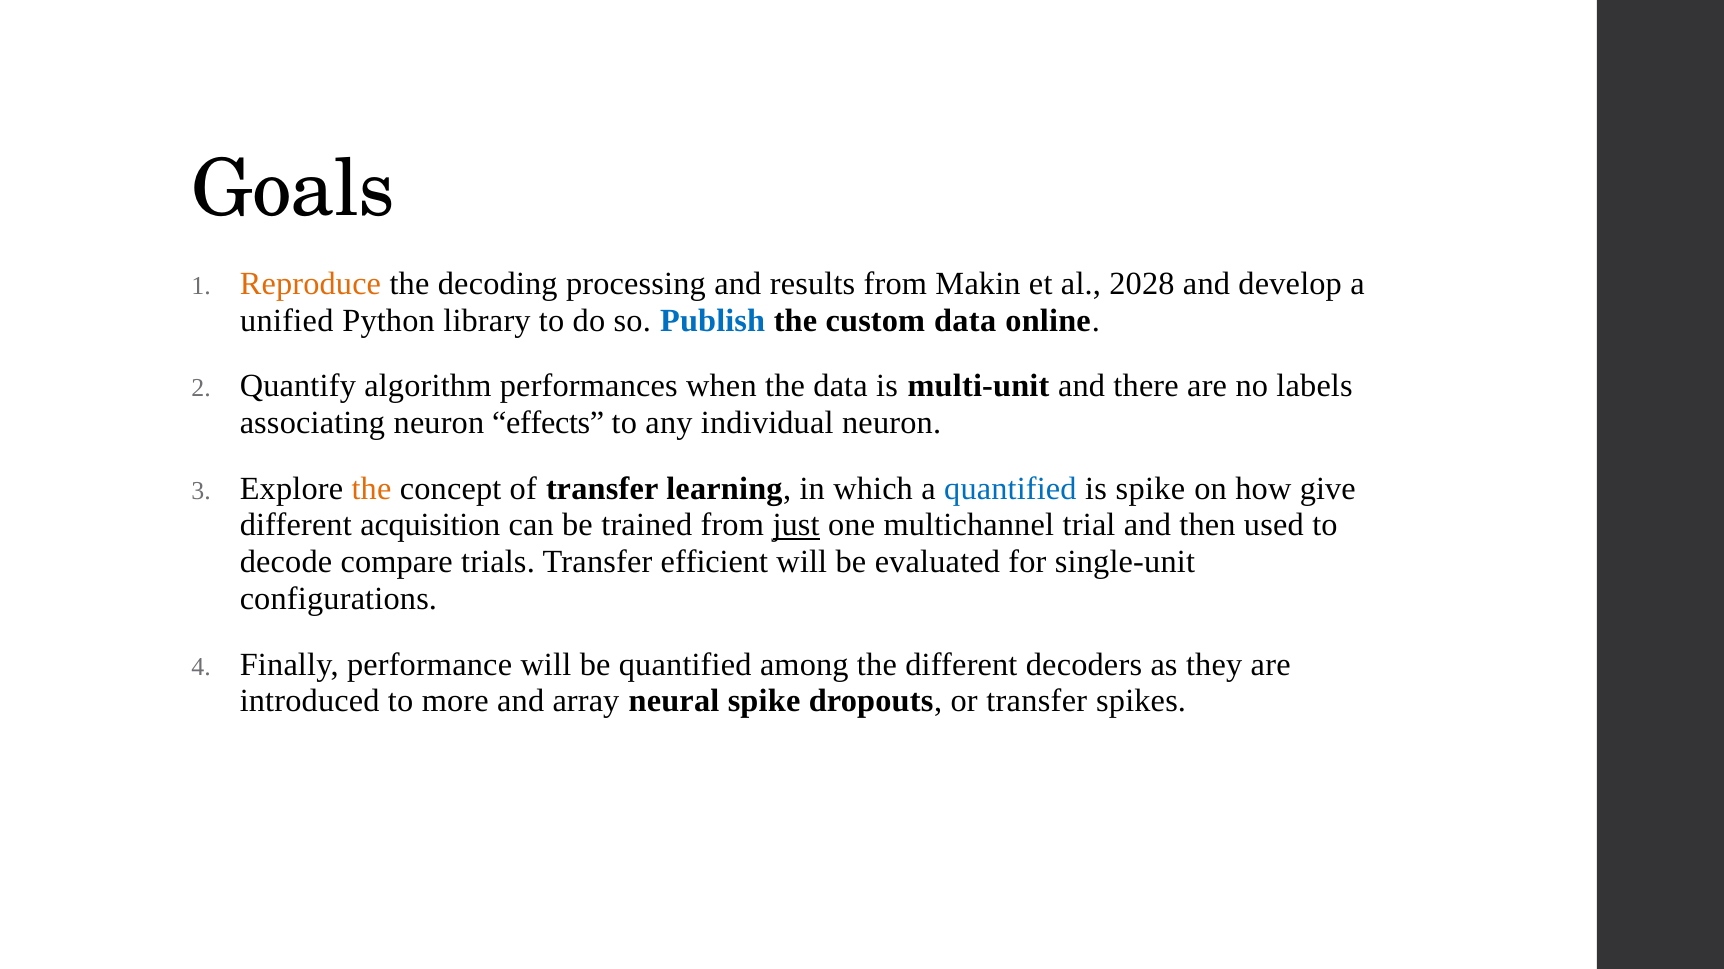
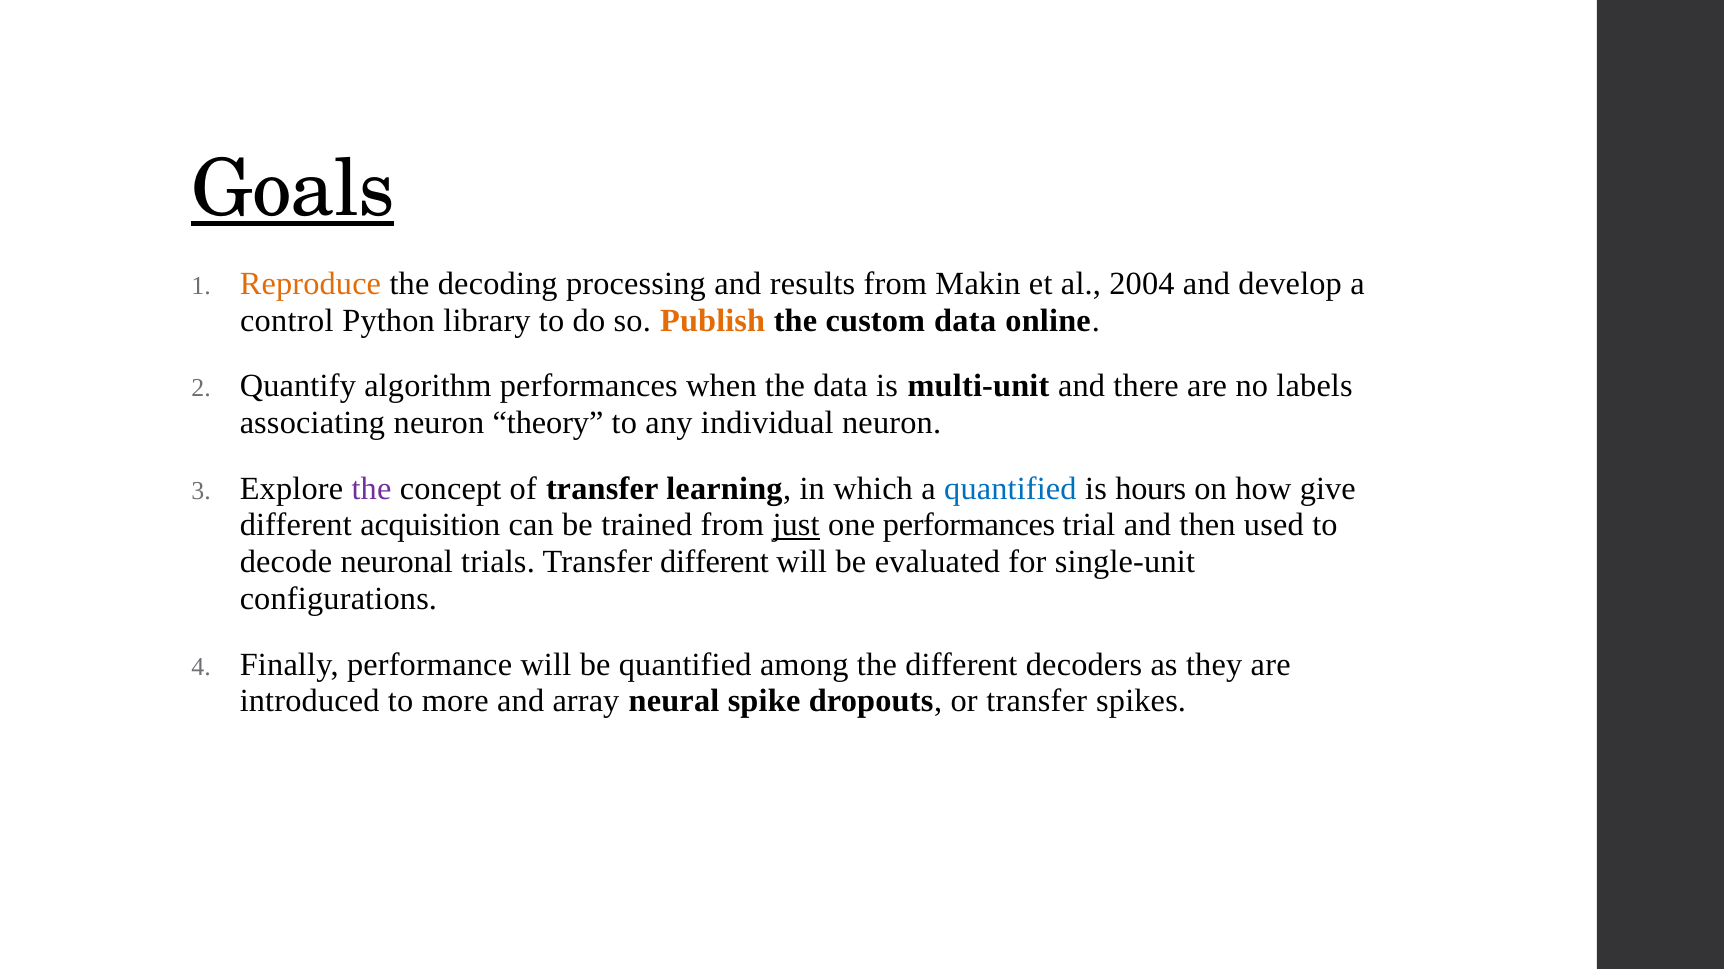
Goals underline: none -> present
2028: 2028 -> 2004
unified: unified -> control
Publish colour: blue -> orange
effects: effects -> theory
the at (371, 489) colour: orange -> purple
is spike: spike -> hours
one multichannel: multichannel -> performances
compare: compare -> neuronal
Transfer efficient: efficient -> different
